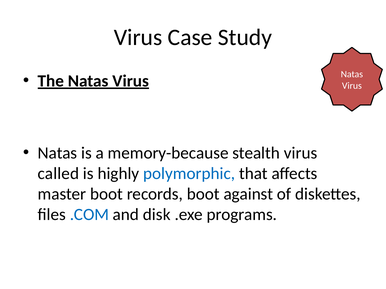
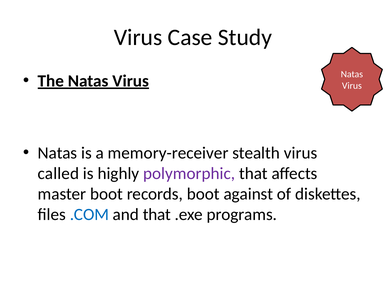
memory-because: memory-because -> memory-receiver
polymorphic colour: blue -> purple
and disk: disk -> that
